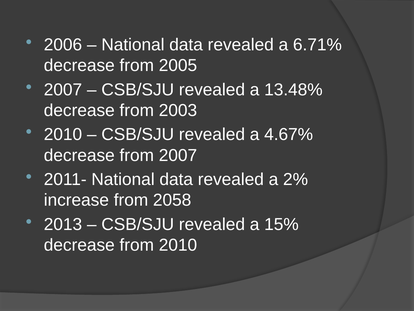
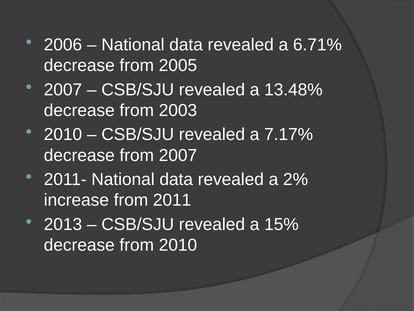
4.67%: 4.67% -> 7.17%
2058: 2058 -> 2011
